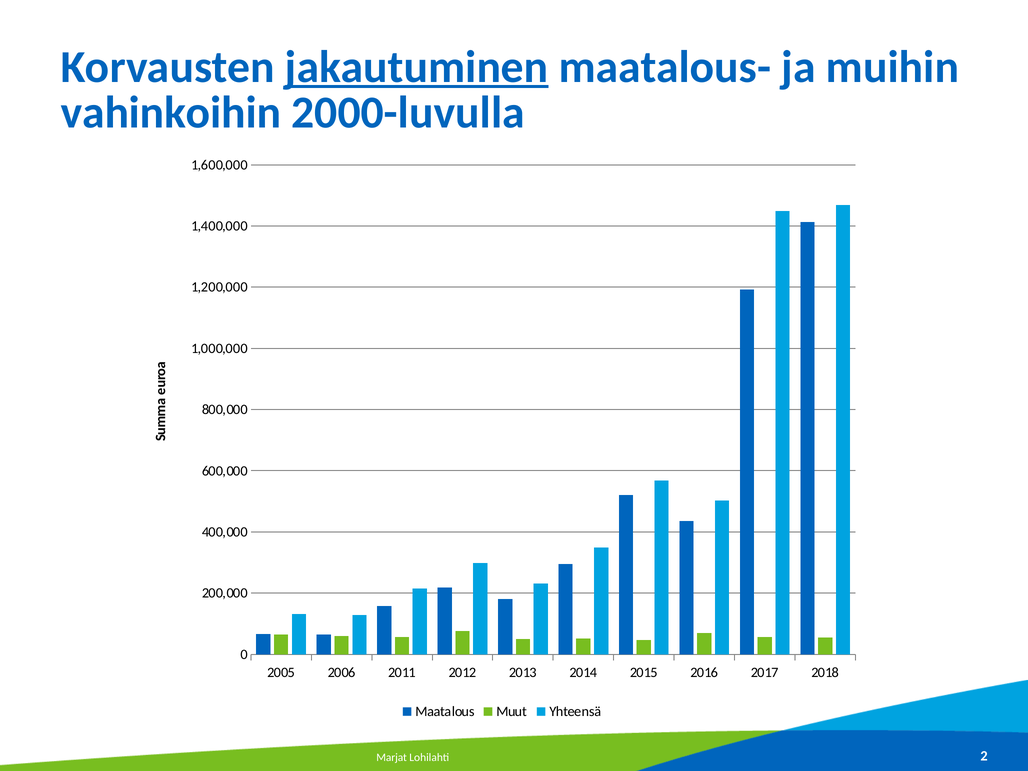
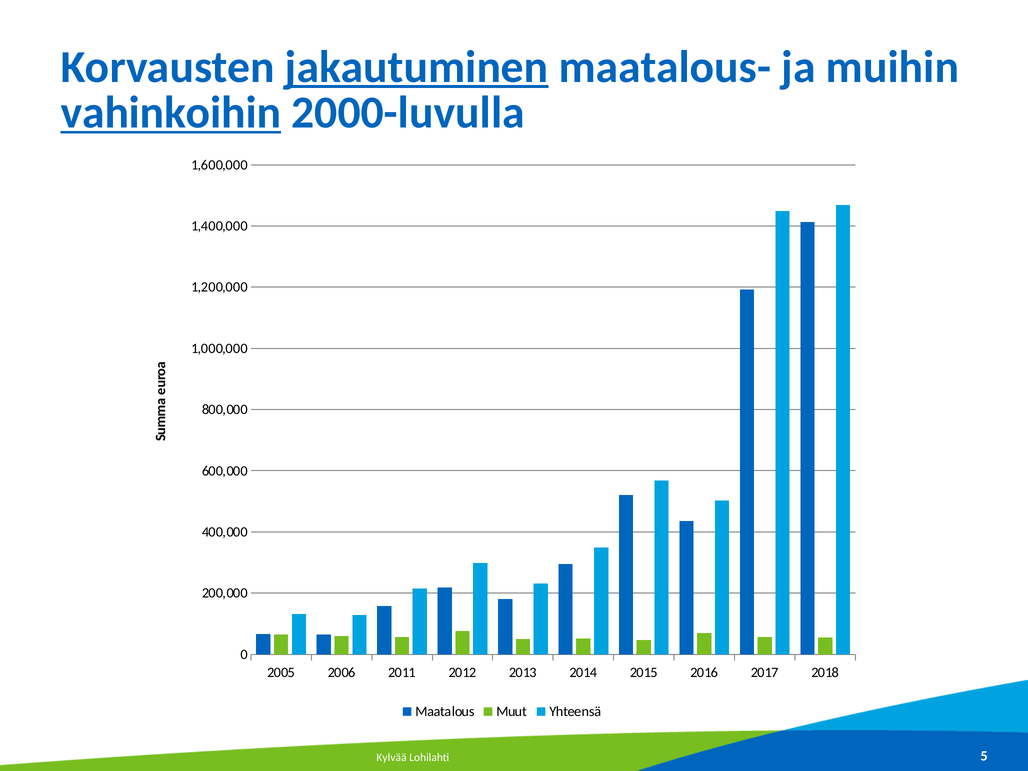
vahinkoihin underline: none -> present
Marjat: Marjat -> Kylvää
2: 2 -> 5
